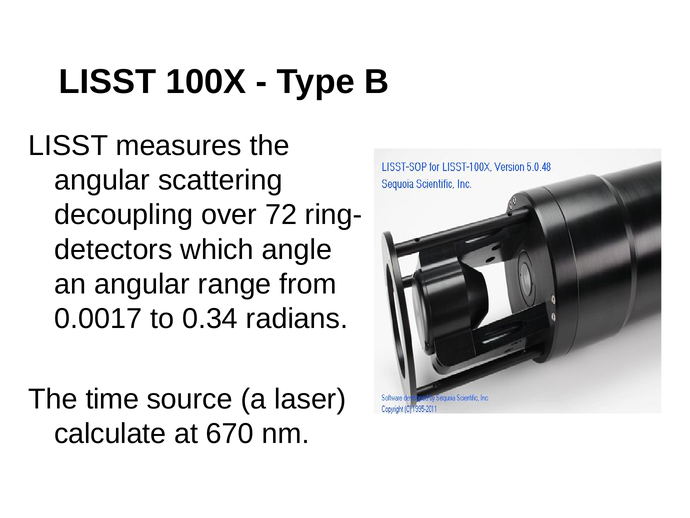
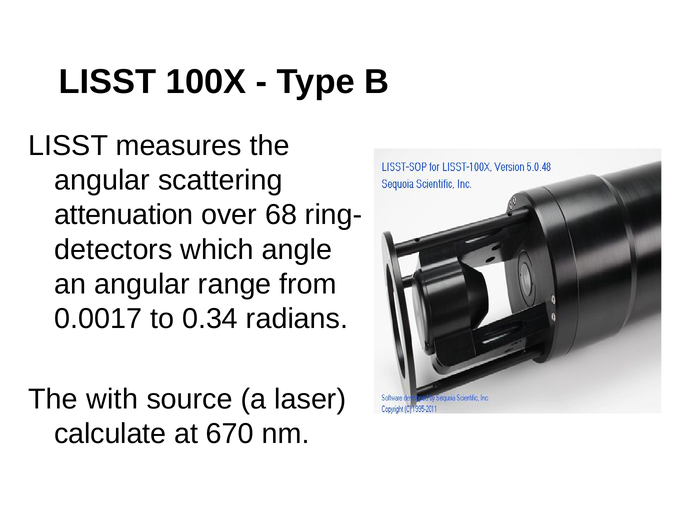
decoupling: decoupling -> attenuation
72: 72 -> 68
time: time -> with
